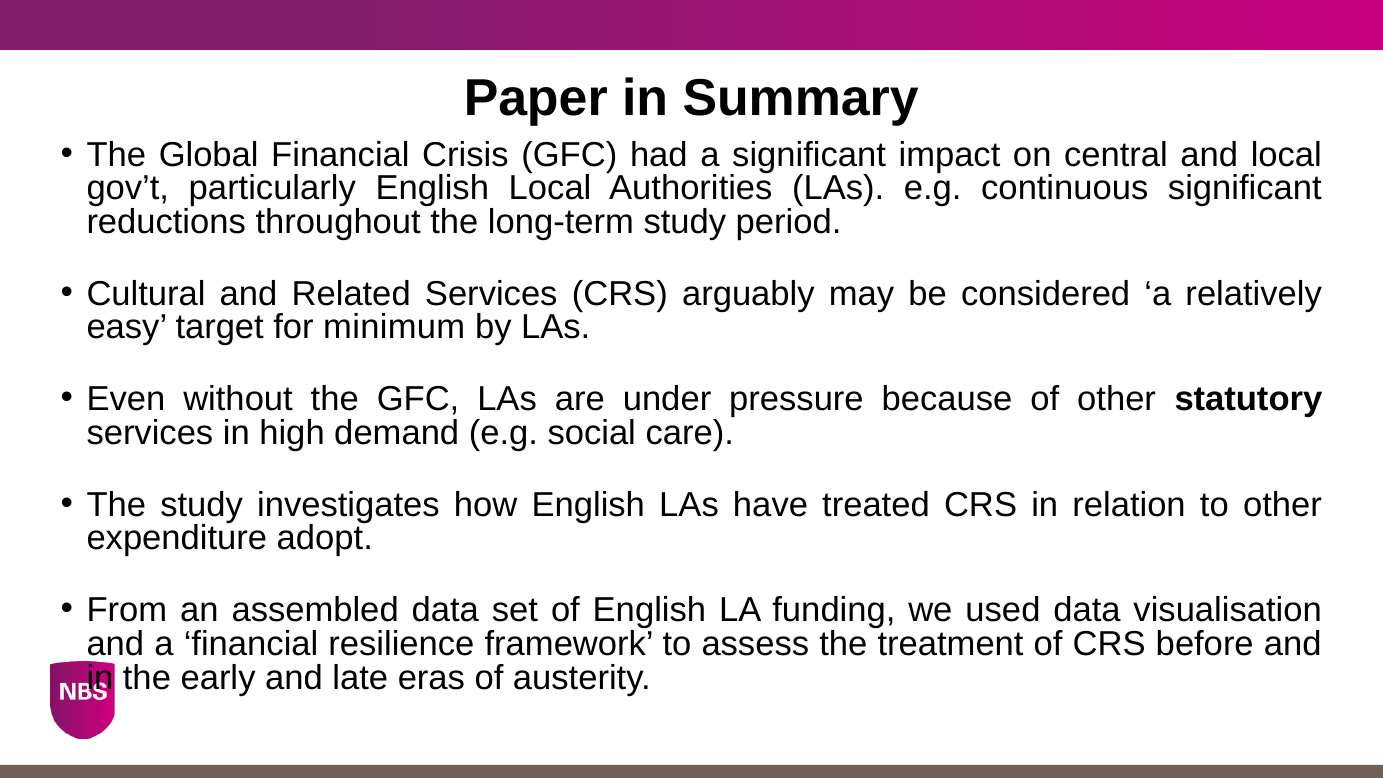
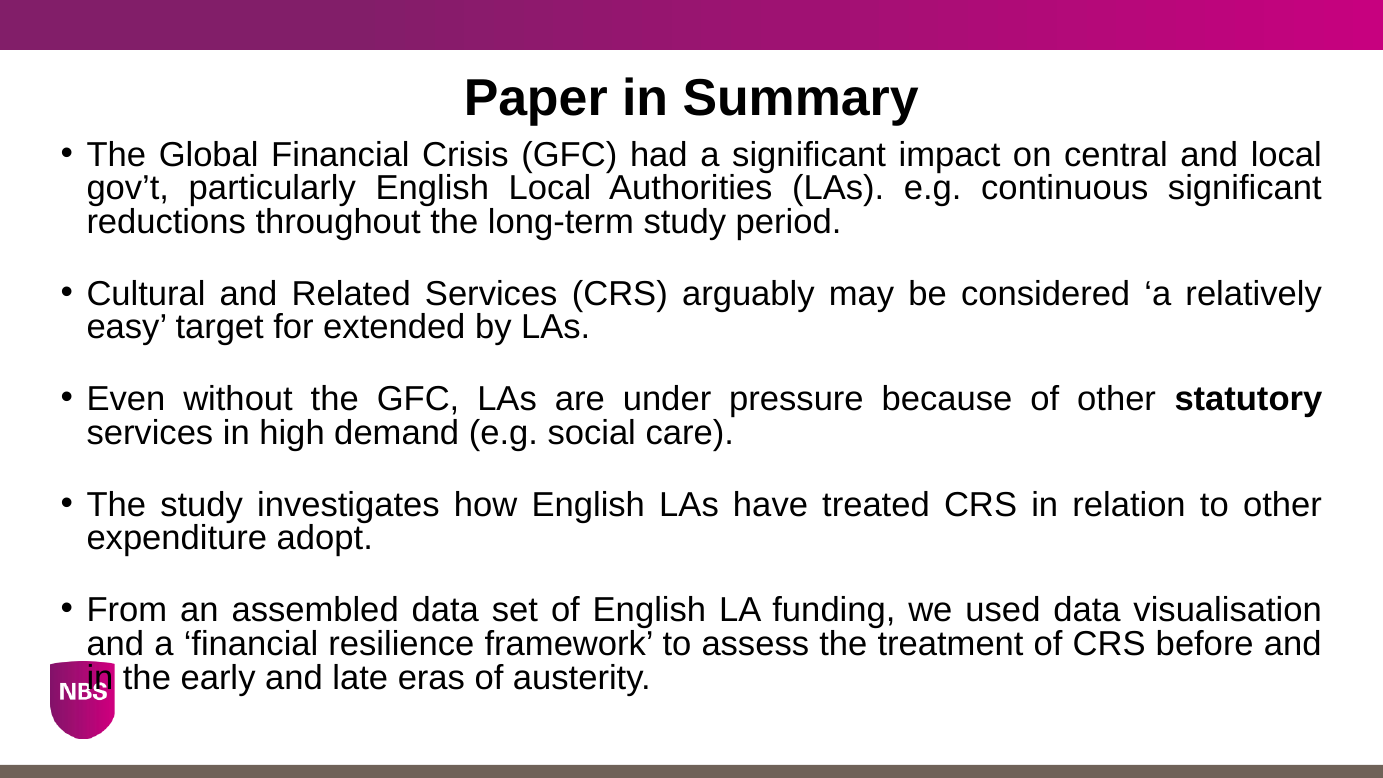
minimum: minimum -> extended
